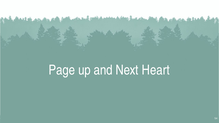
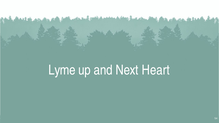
Page: Page -> Lyme
